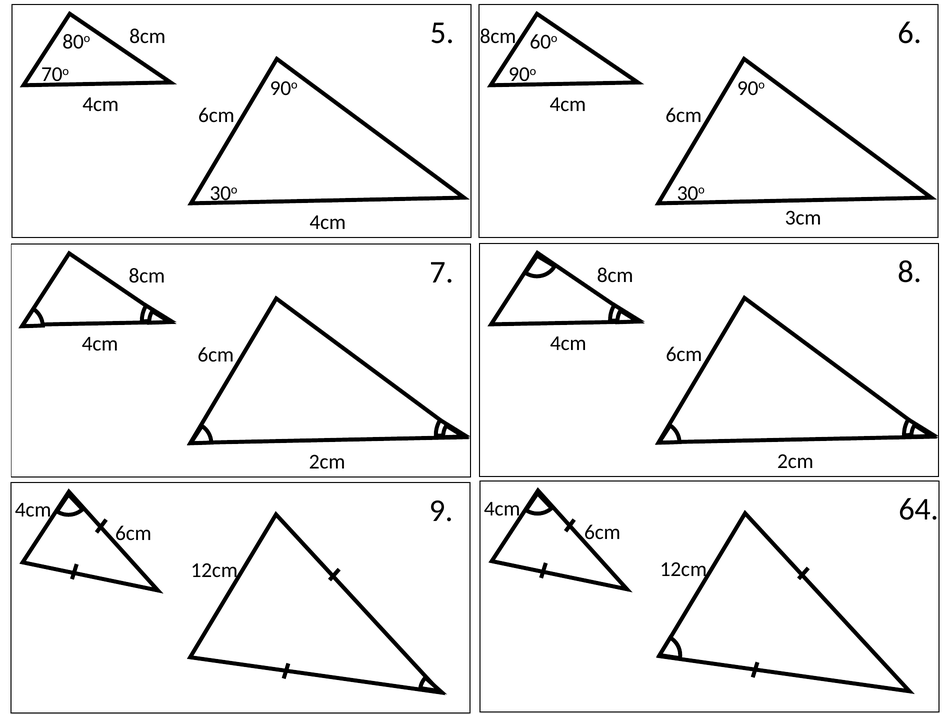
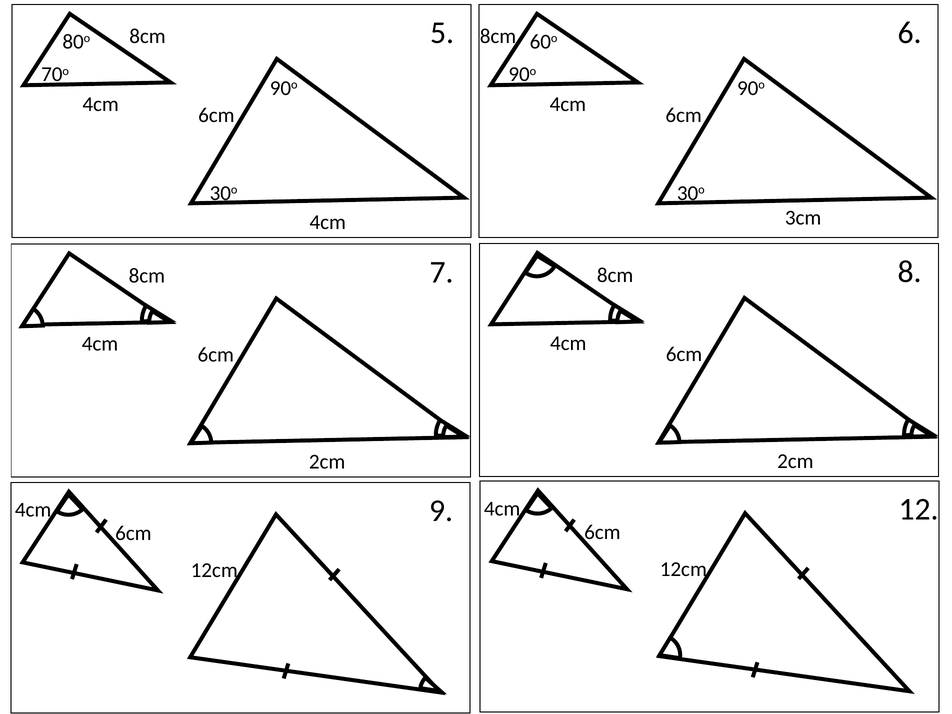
64: 64 -> 12
